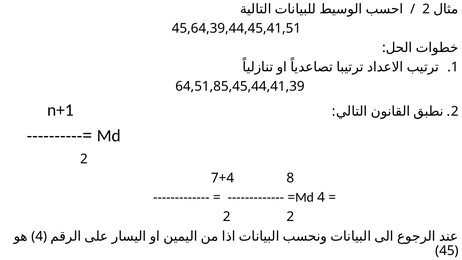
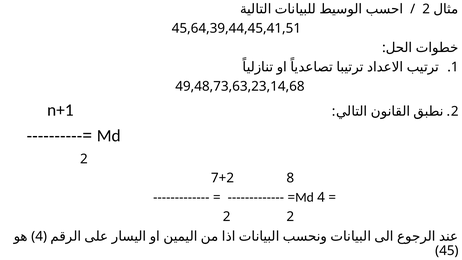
64,51,85,45,44,41,39: 64,51,85,45,44,41,39 -> 49,48,73,63,23,14,68
7+4: 7+4 -> 7+2
